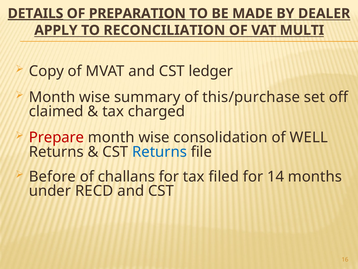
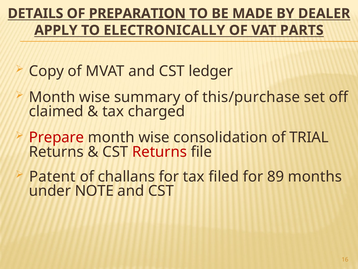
DETAILS underline: present -> none
RECONCILIATION: RECONCILIATION -> ELECTRONICALLY
MULTI: MULTI -> PARTS
WELL: WELL -> TRIAL
Returns at (160, 152) colour: blue -> red
Before: Before -> Patent
14: 14 -> 89
RECD: RECD -> NOTE
